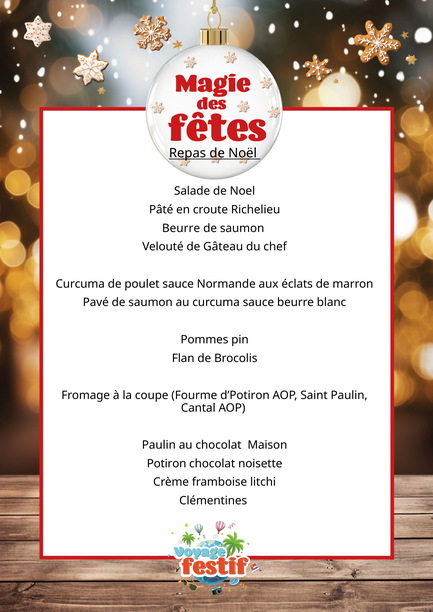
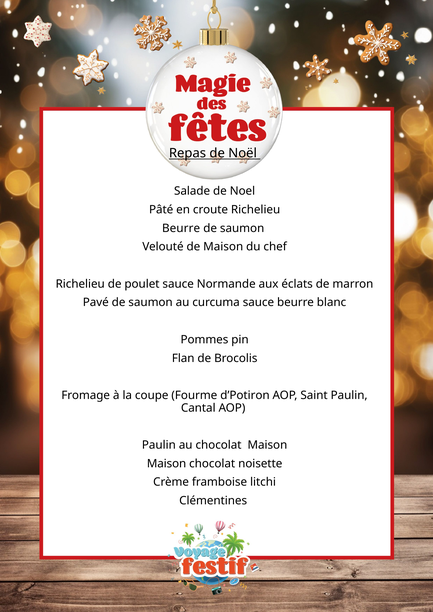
de Gâteau: Gâteau -> Maison
Curcuma at (80, 284): Curcuma -> Richelieu
Potiron at (167, 464): Potiron -> Maison
